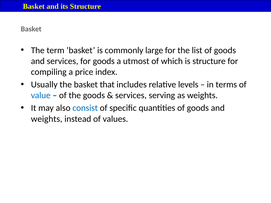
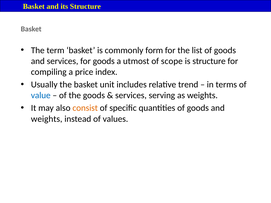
large: large -> form
which: which -> scope
that: that -> unit
levels: levels -> trend
consist colour: blue -> orange
